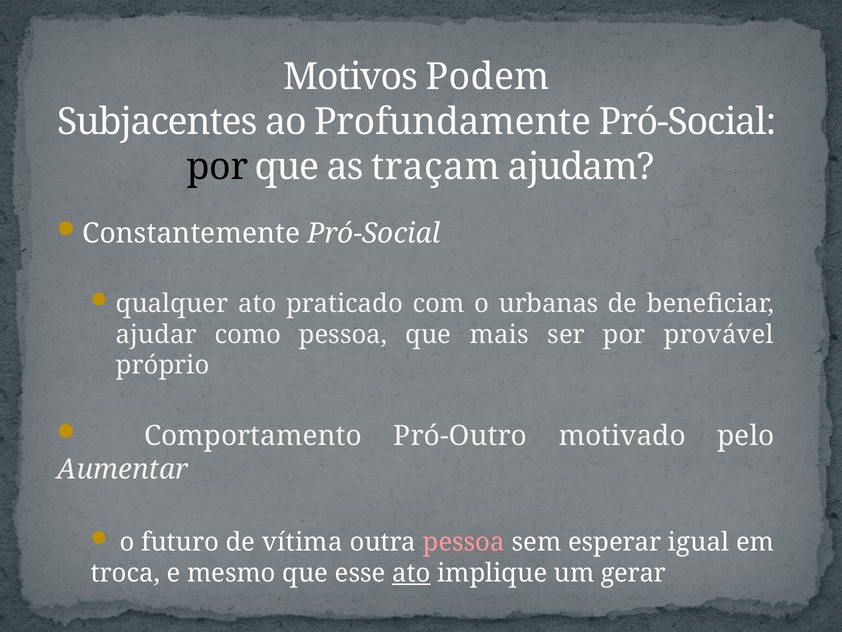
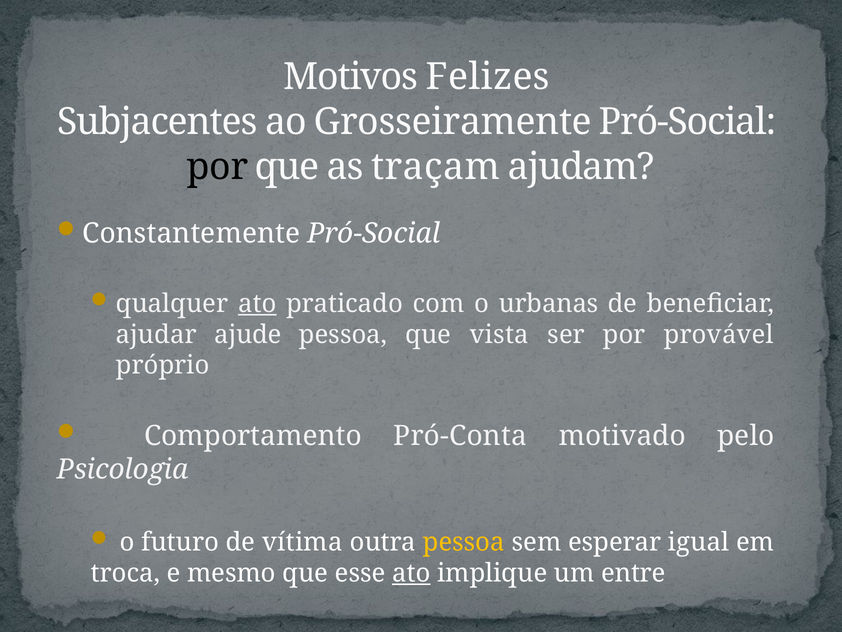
Podem: Podem -> Felizes
Profundamente: Profundamente -> Grosseiramente
ato at (257, 303) underline: none -> present
como: como -> ajude
mais: mais -> vista
Pró-Outro: Pró-Outro -> Pró-Conta
Aumentar: Aumentar -> Psicologia
pessoa at (464, 542) colour: pink -> yellow
gerar: gerar -> entre
